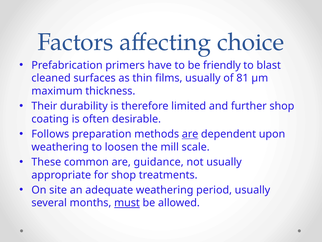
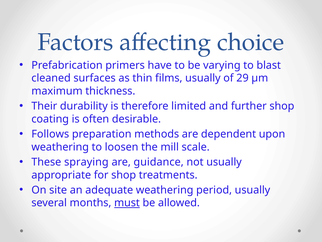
friendly: friendly -> varying
81: 81 -> 29
are at (190, 134) underline: present -> none
common: common -> spraying
